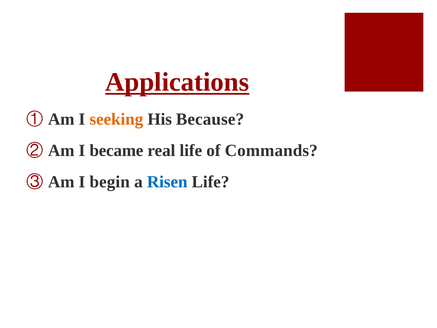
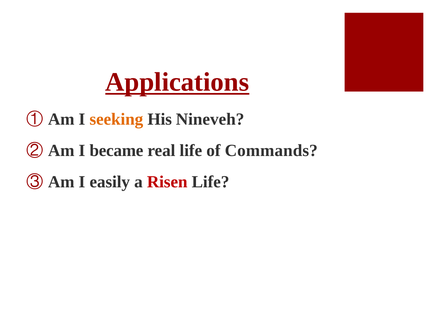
Because: Because -> Nineveh
begin: begin -> easily
Risen colour: blue -> red
